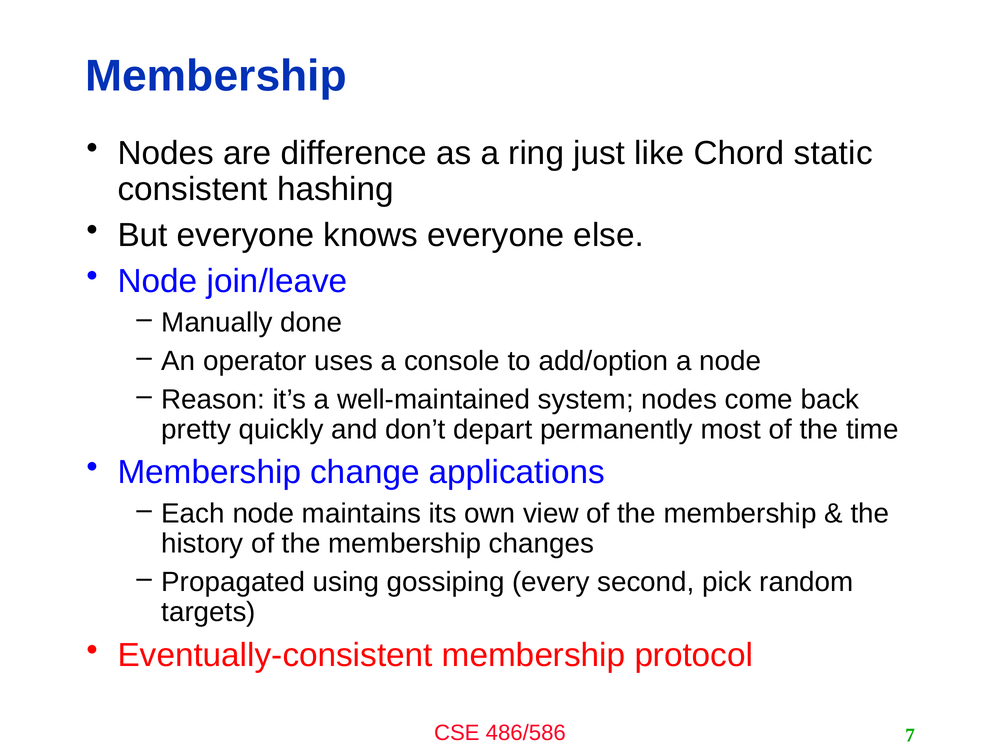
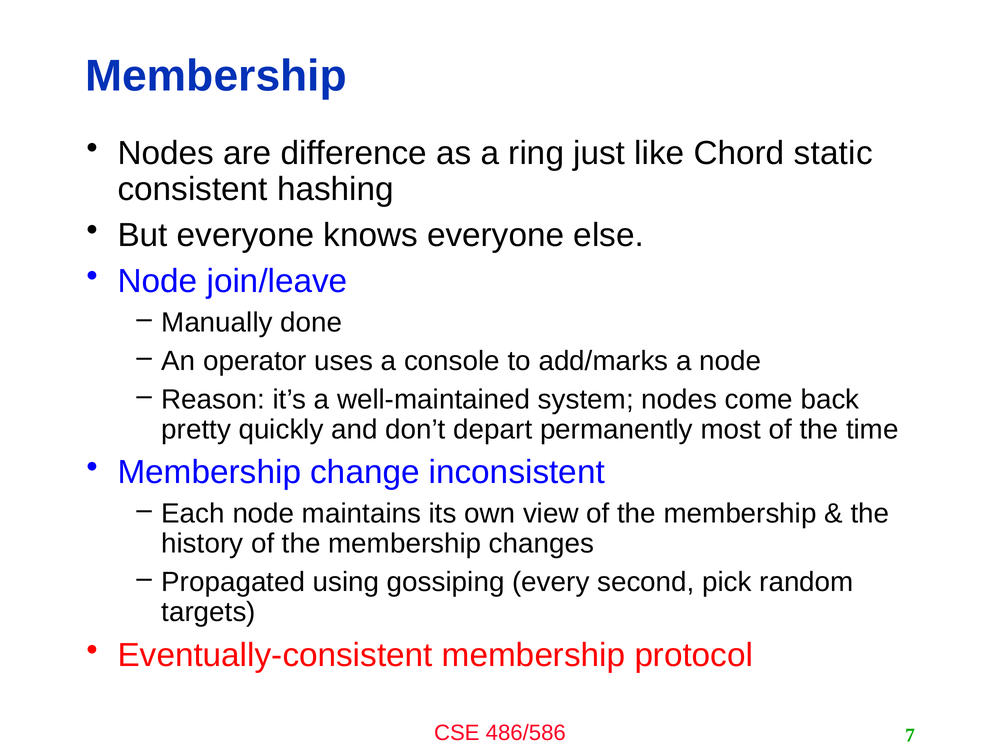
add/option: add/option -> add/marks
applications: applications -> inconsistent
